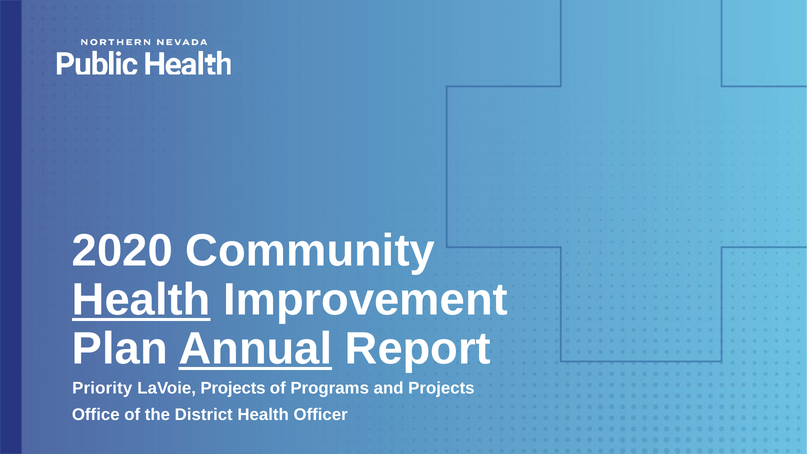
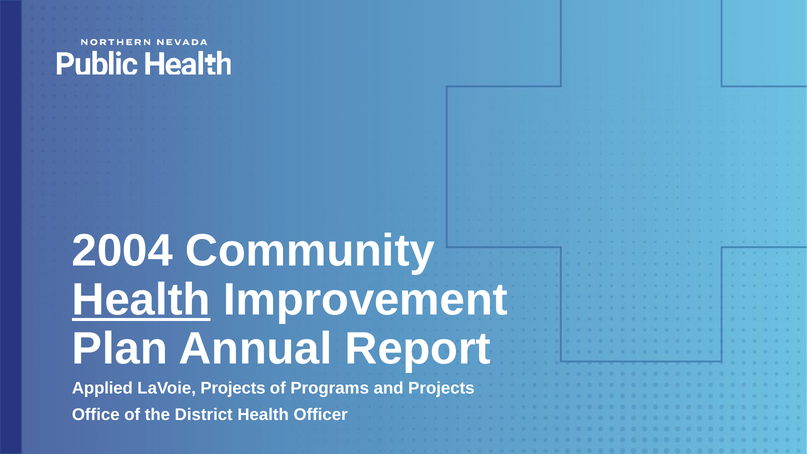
2020: 2020 -> 2004
Annual underline: present -> none
Priority: Priority -> Applied
